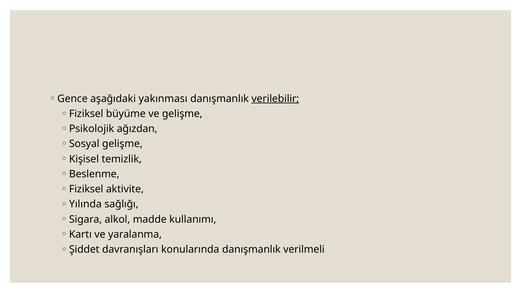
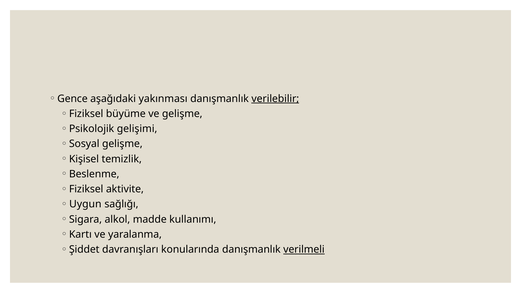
ağızdan: ağızdan -> gelişimi
Yılında: Yılında -> Uygun
verilmeli underline: none -> present
